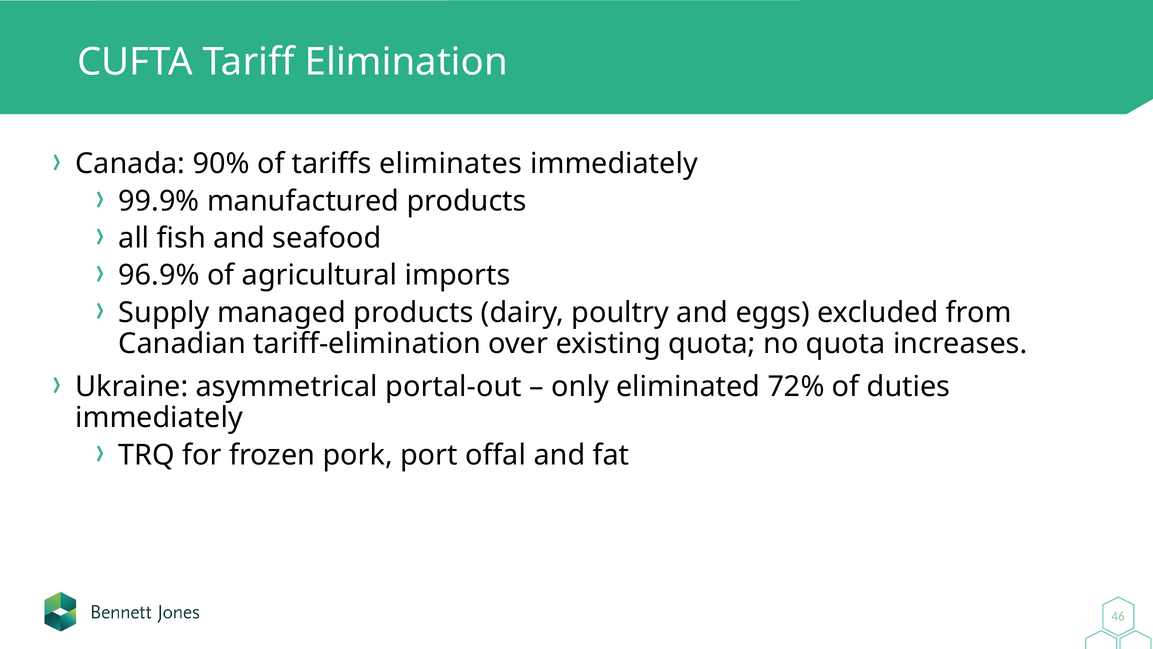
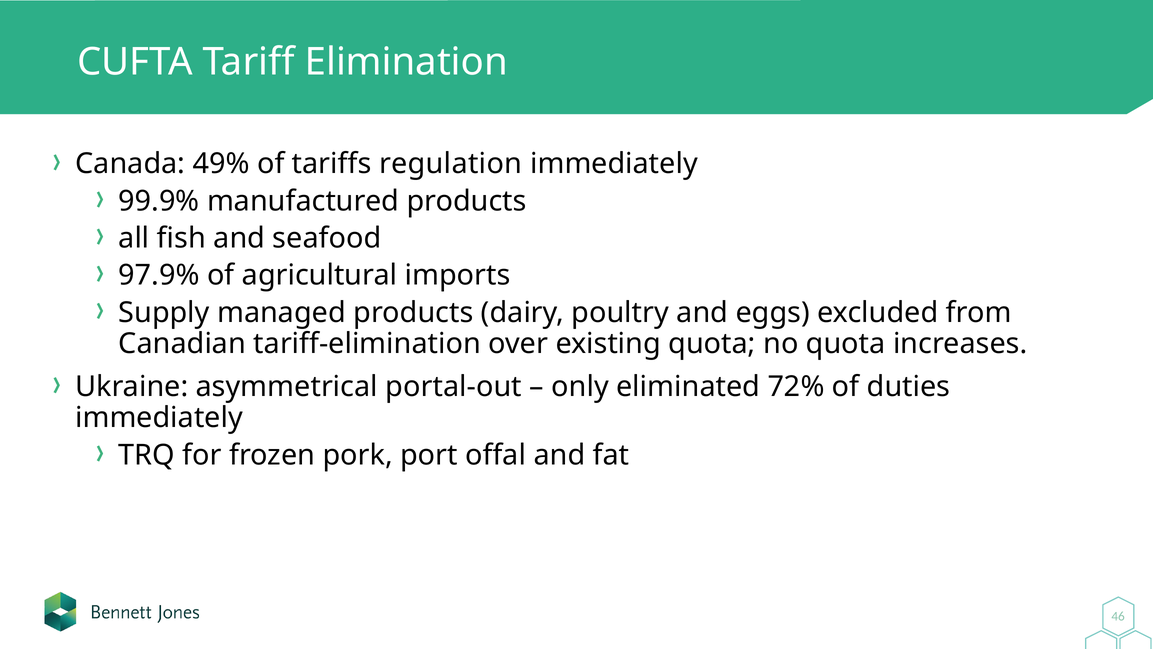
90%: 90% -> 49%
eliminates: eliminates -> regulation
96.9%: 96.9% -> 97.9%
